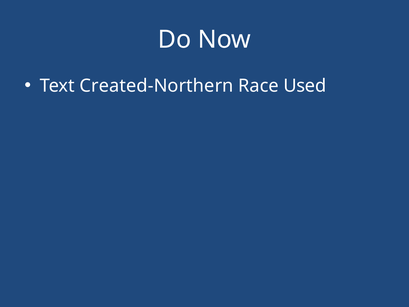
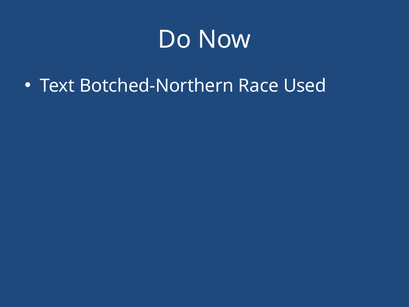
Created-Northern: Created-Northern -> Botched-Northern
